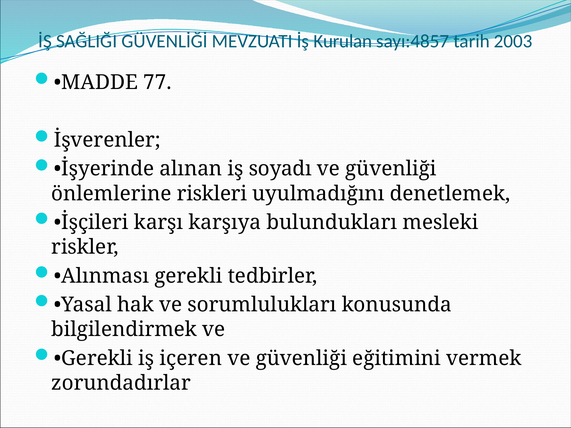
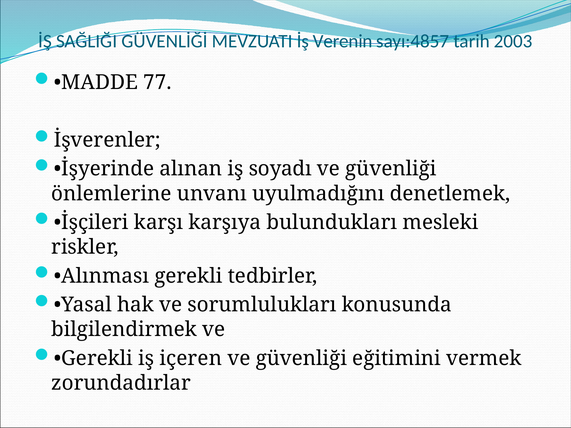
Kurulan: Kurulan -> Verenin
riskleri: riskleri -> unvanı
